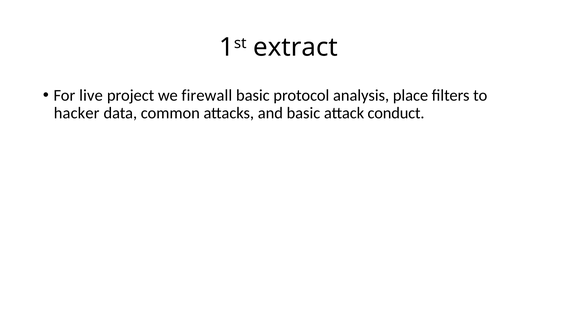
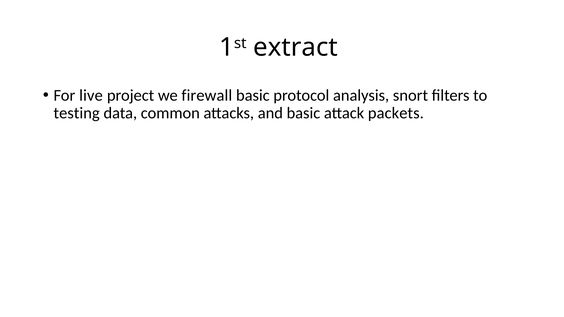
place: place -> snort
hacker: hacker -> testing
conduct: conduct -> packets
